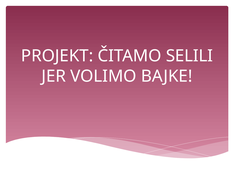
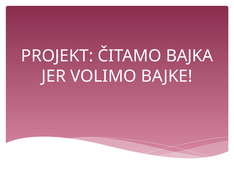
SELILI: SELILI -> BAJKA
